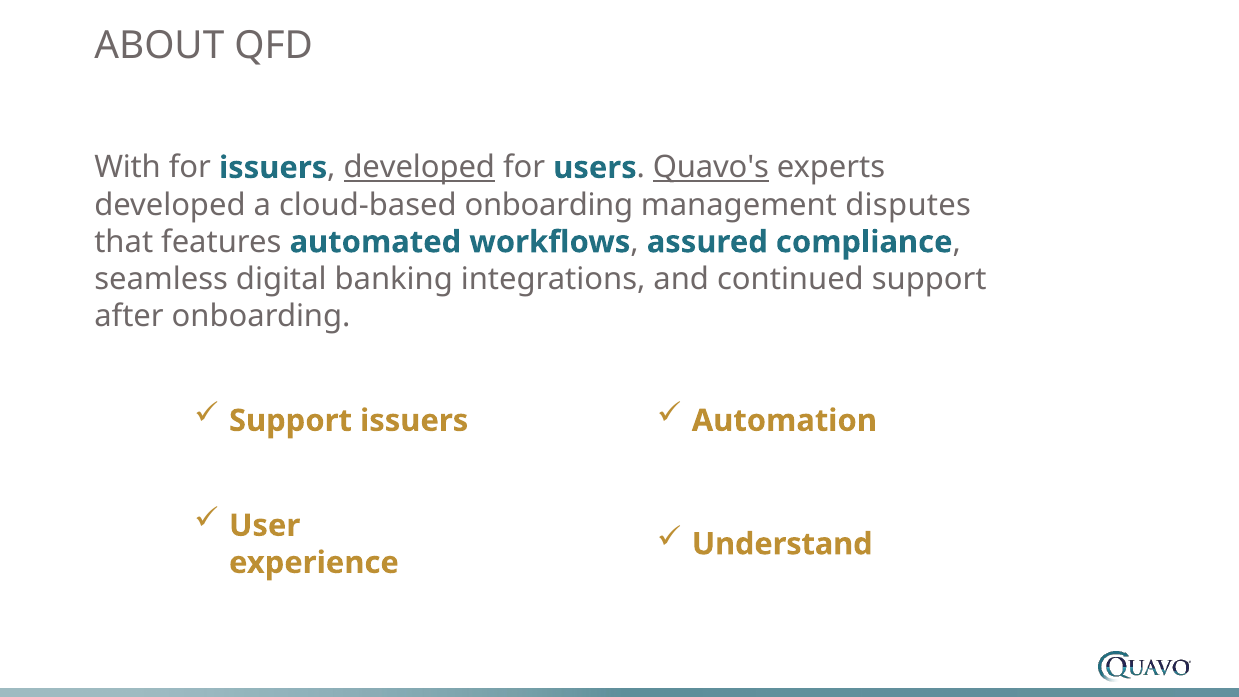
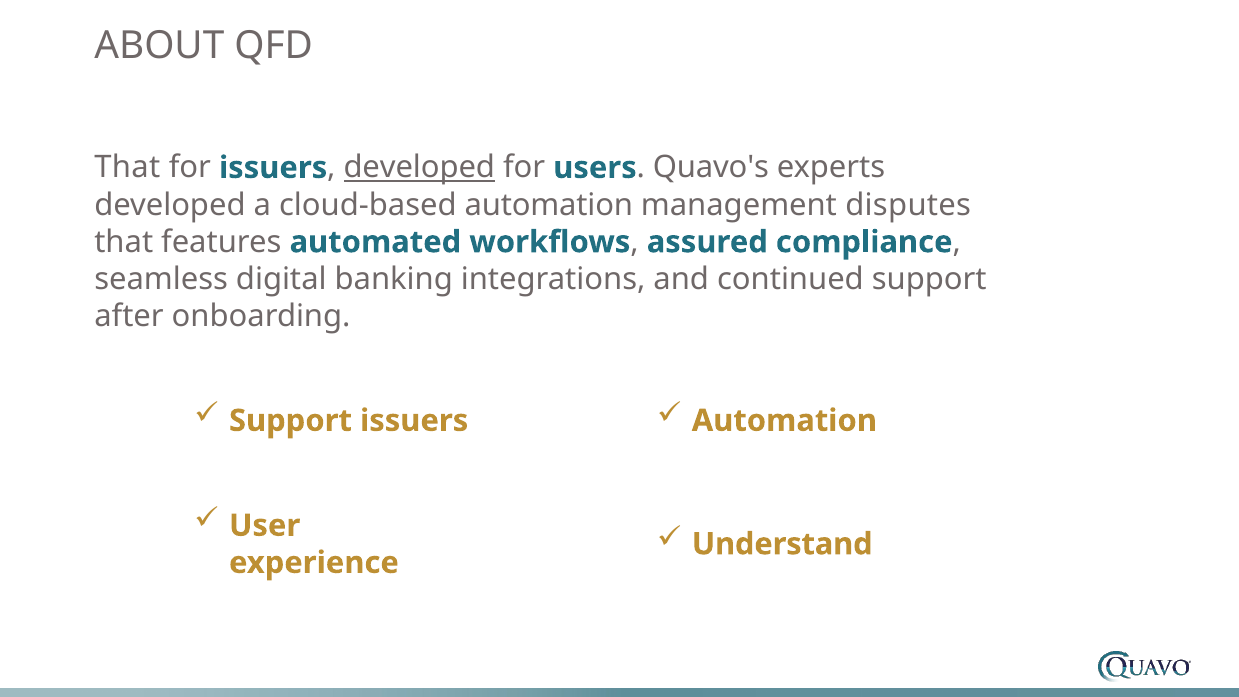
With at (128, 168): With -> That
Quavo's underline: present -> none
cloud-based onboarding: onboarding -> automation
